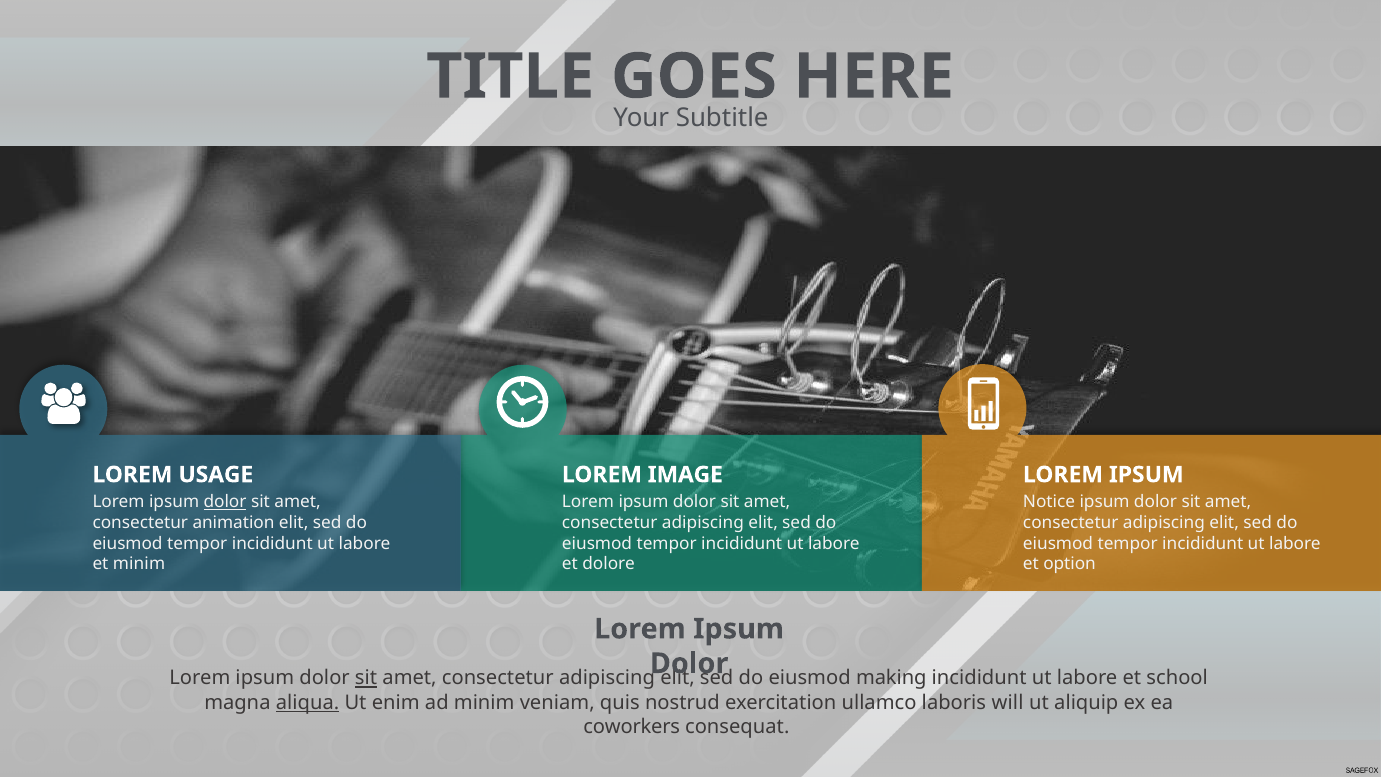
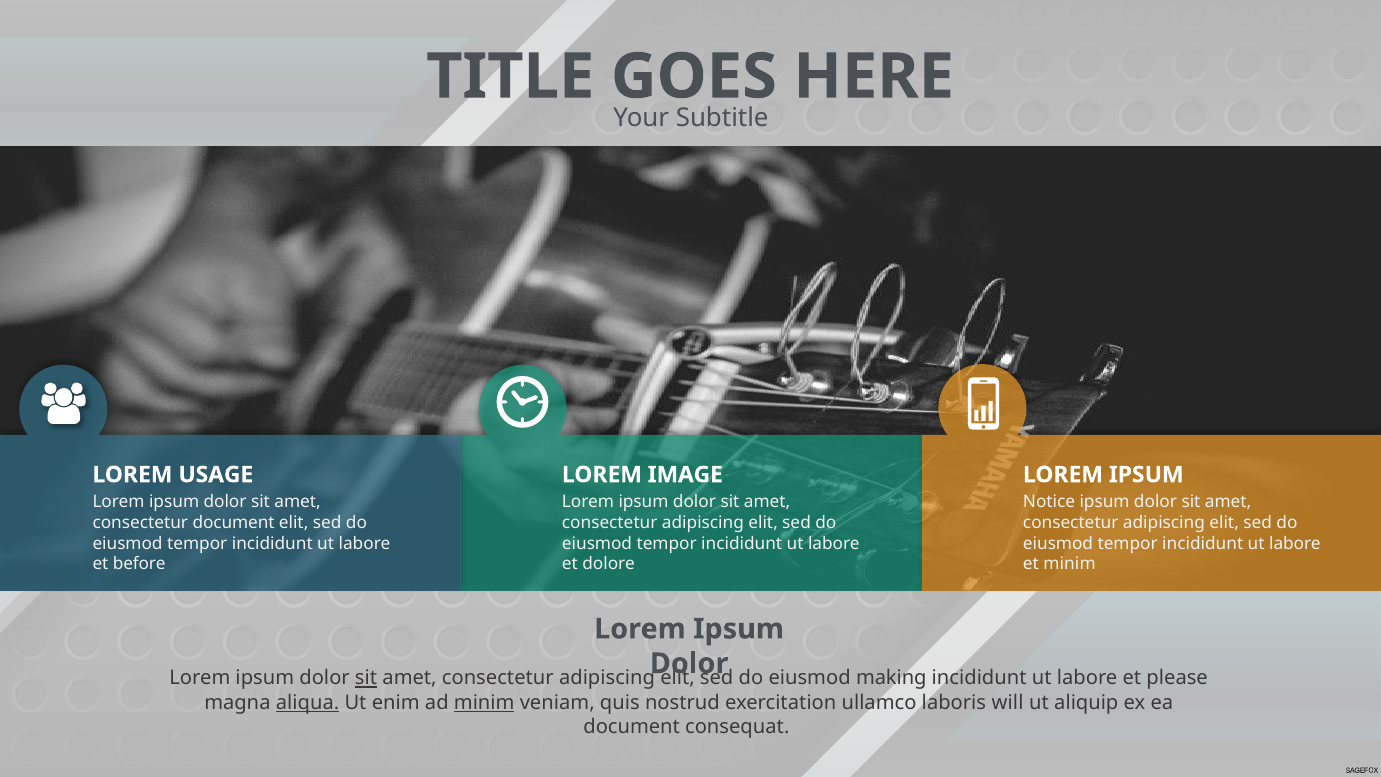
dolor at (225, 502) underline: present -> none
consectetur animation: animation -> document
et minim: minim -> before
et option: option -> minim
school: school -> please
minim at (484, 702) underline: none -> present
coworkers at (632, 727): coworkers -> document
